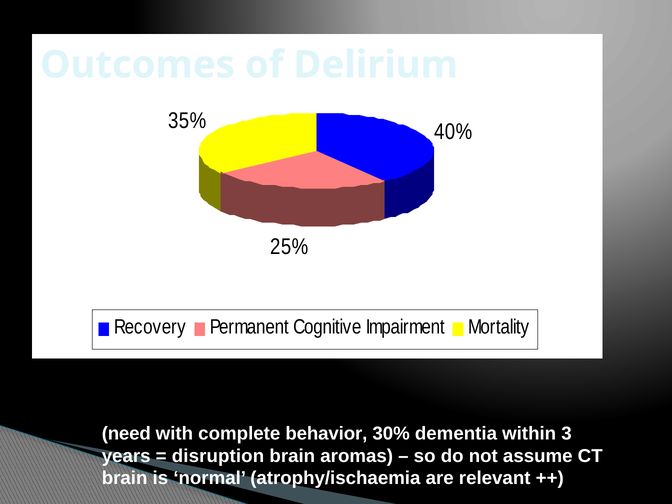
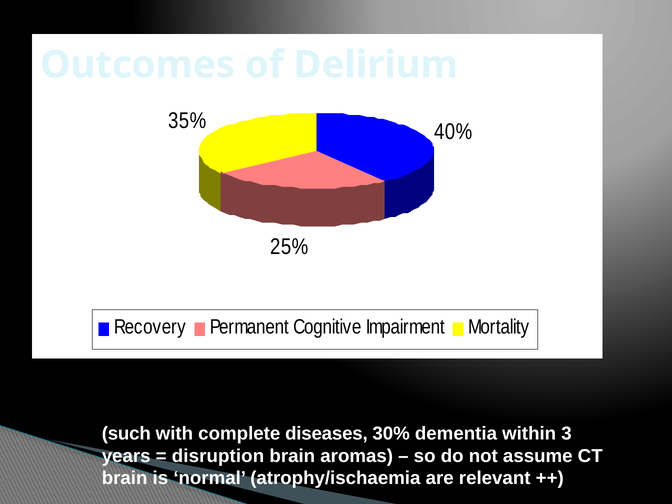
need: need -> such
behavior: behavior -> diseases
